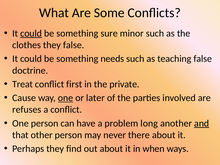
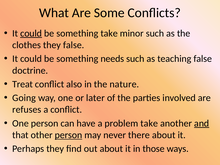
something sure: sure -> take
first: first -> also
private: private -> nature
Cause: Cause -> Going
one at (66, 98) underline: present -> none
problem long: long -> take
person at (69, 135) underline: none -> present
when: when -> those
